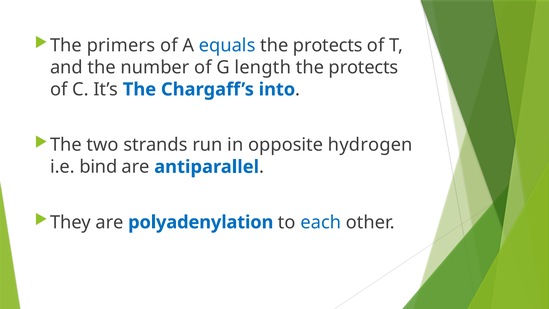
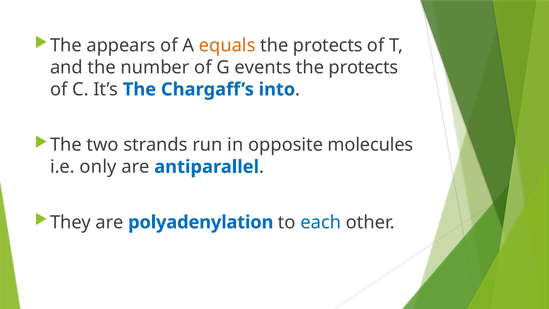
primers: primers -> appears
equals colour: blue -> orange
length: length -> events
hydrogen: hydrogen -> molecules
bind: bind -> only
